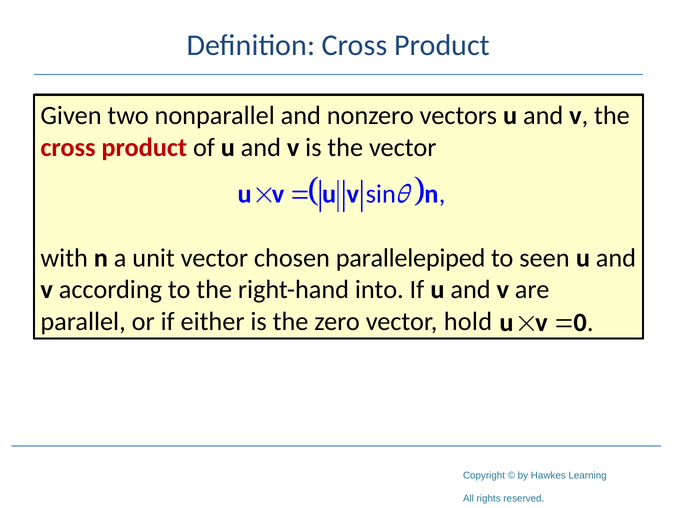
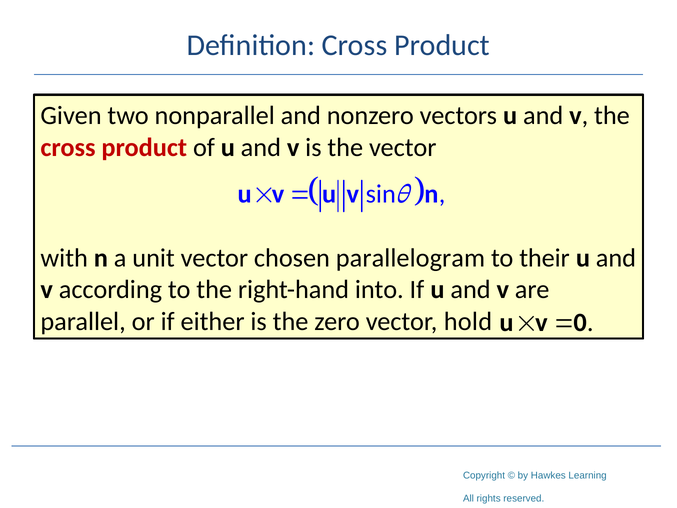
parallelepiped: parallelepiped -> parallelogram
seen: seen -> their
